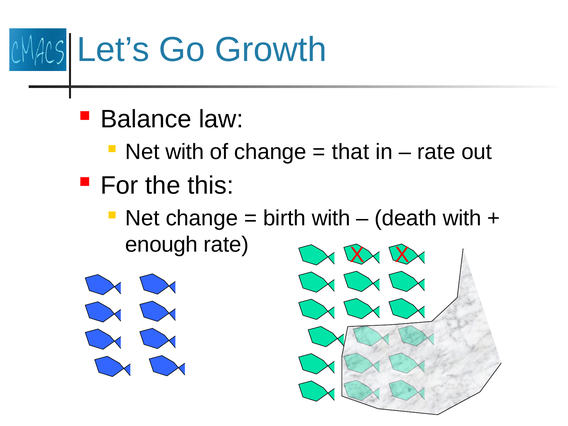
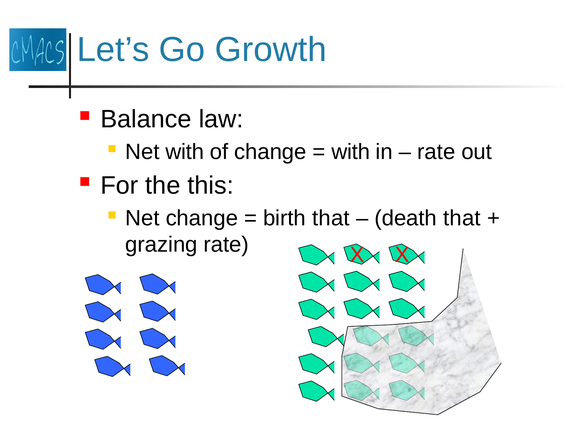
that at (350, 152): that -> with
birth with: with -> that
death with: with -> that
enough: enough -> grazing
